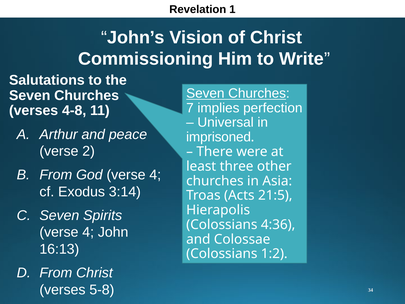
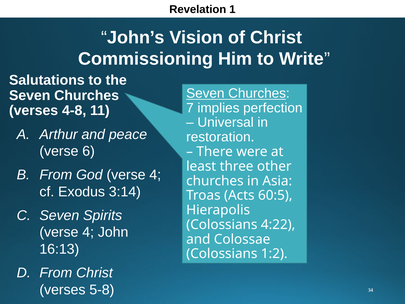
imprisoned: imprisoned -> restoration
2: 2 -> 6
21:5: 21:5 -> 60:5
4:36: 4:36 -> 4:22
